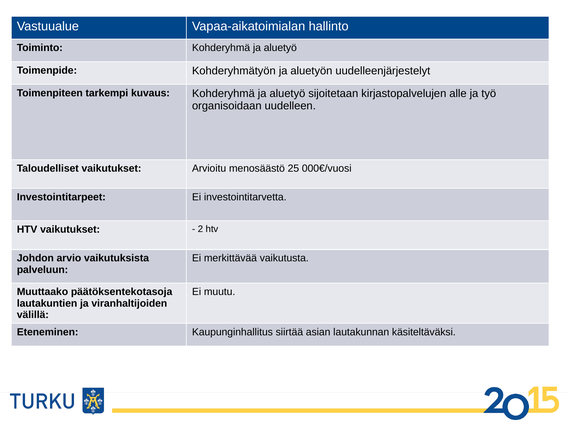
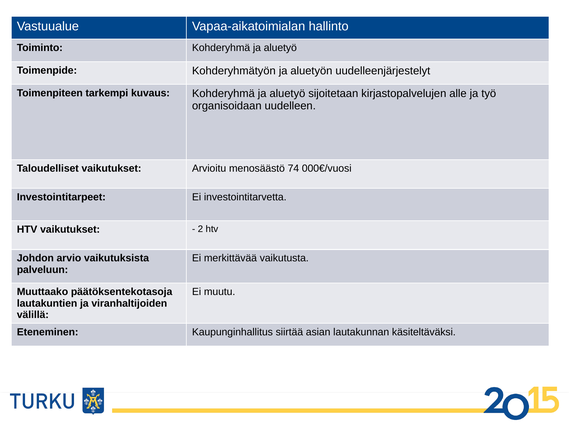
25: 25 -> 74
